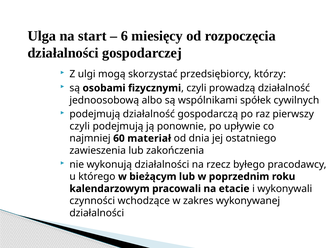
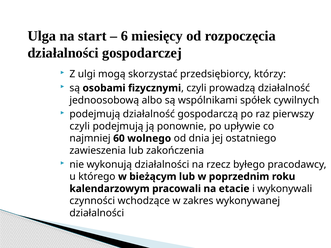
materiał: materiał -> wolnego
